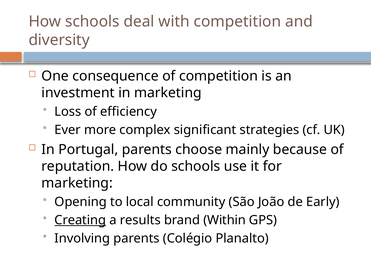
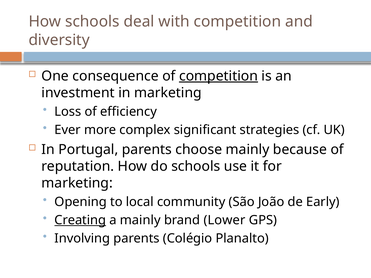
competition at (219, 76) underline: none -> present
a results: results -> mainly
Within: Within -> Lower
